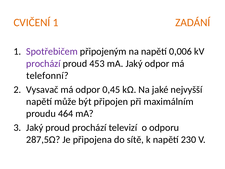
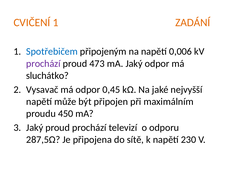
Spotřebičem colour: purple -> blue
453: 453 -> 473
telefonní: telefonní -> sluchátko
464: 464 -> 450
